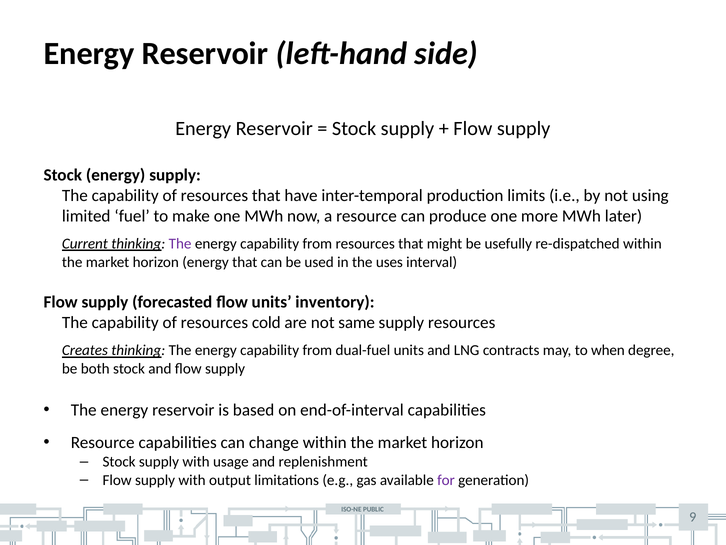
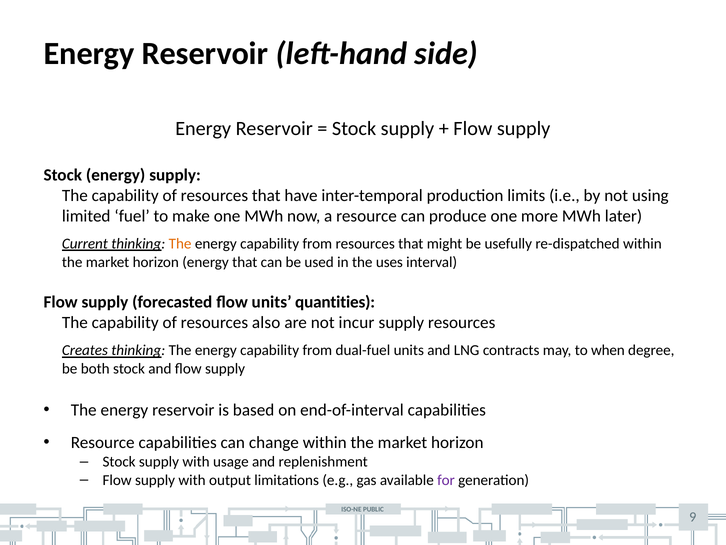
The at (180, 244) colour: purple -> orange
inventory: inventory -> quantities
cold: cold -> also
same: same -> incur
